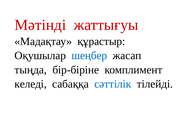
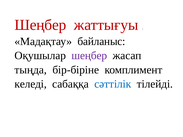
Мәтінді at (40, 25): Мәтінді -> Шеңбер
құрастыр: құрастыр -> байланыс
шеңбер at (89, 56) colour: blue -> purple
